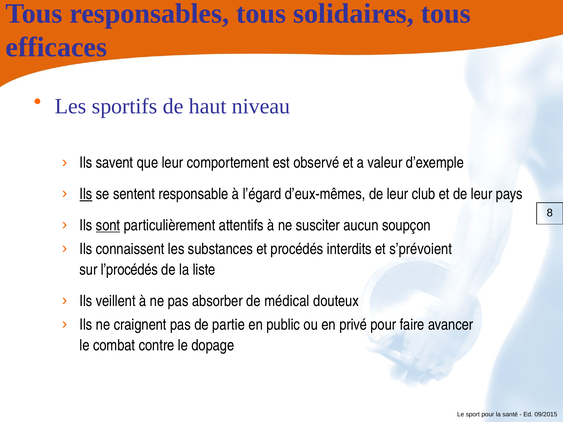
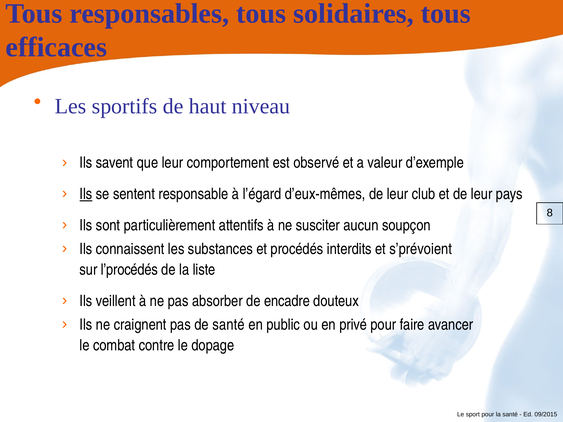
sont underline: present -> none
médical: médical -> encadre
de partie: partie -> santé
